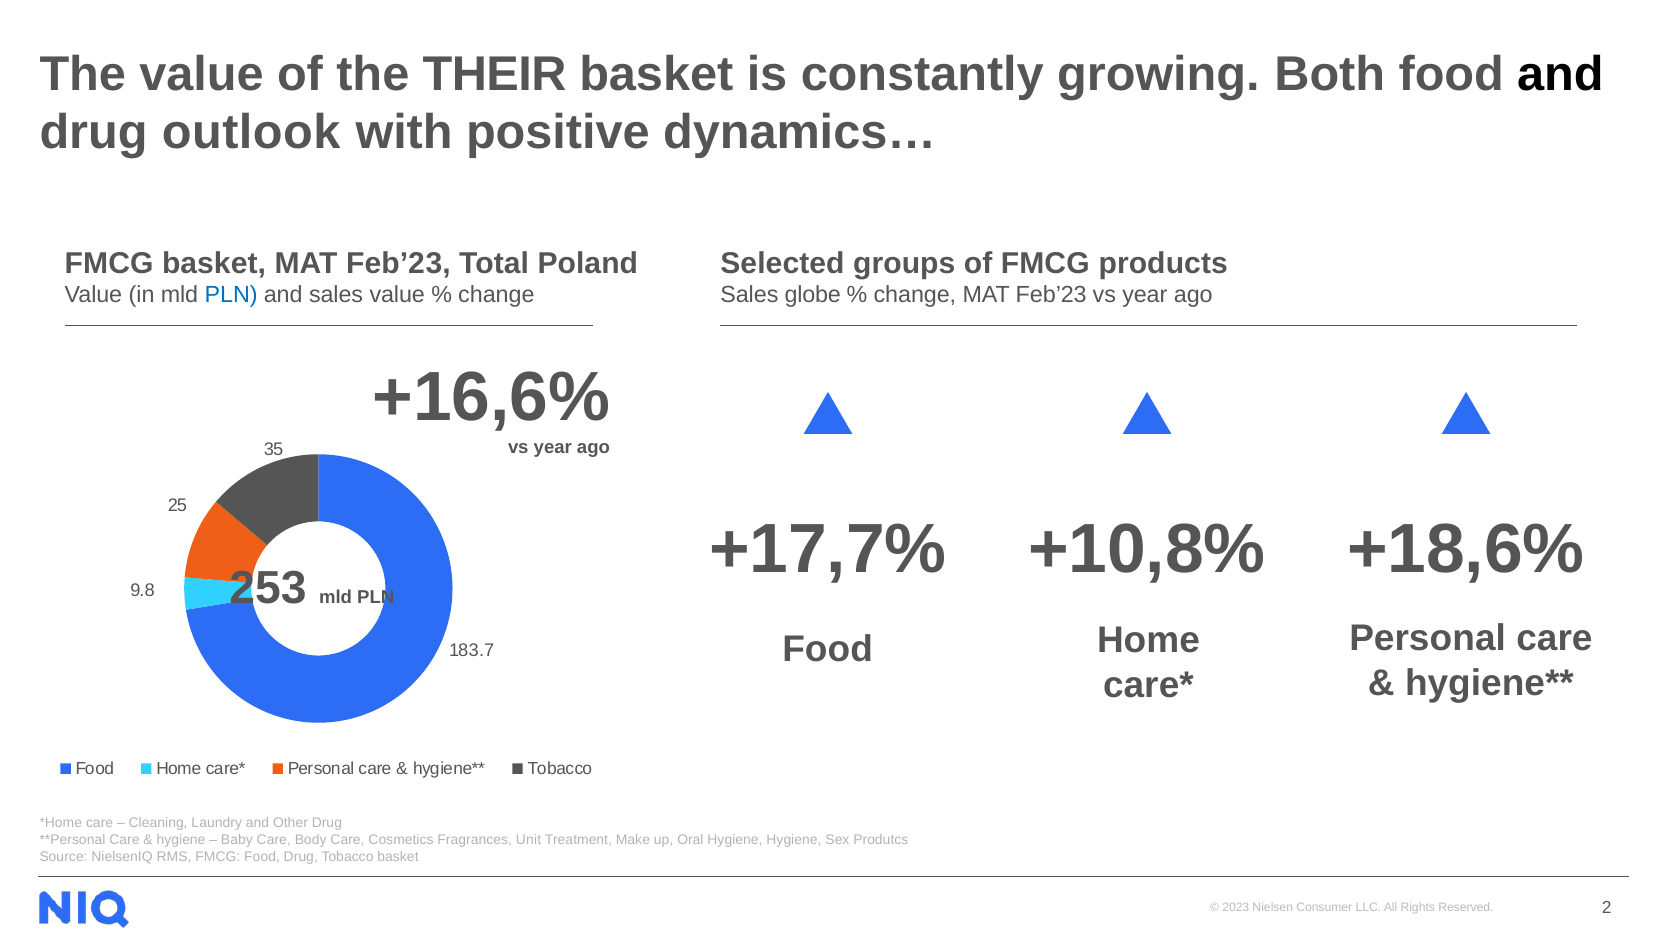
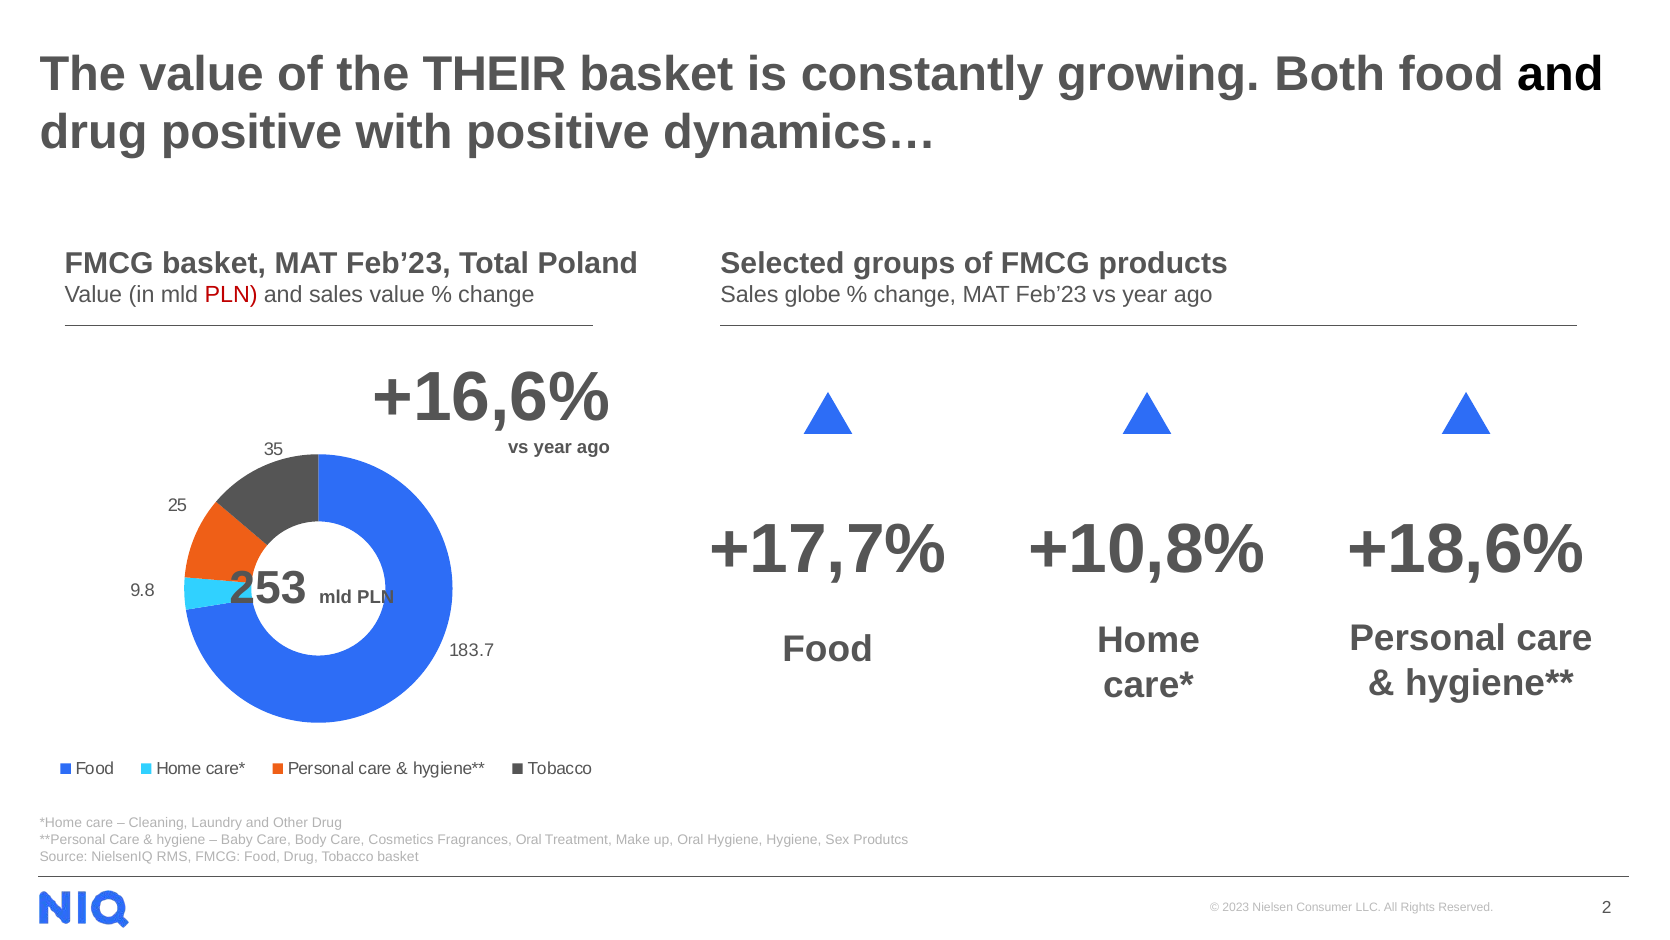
drug outlook: outlook -> positive
PLN at (231, 294) colour: blue -> red
Fragrances Unit: Unit -> Oral
